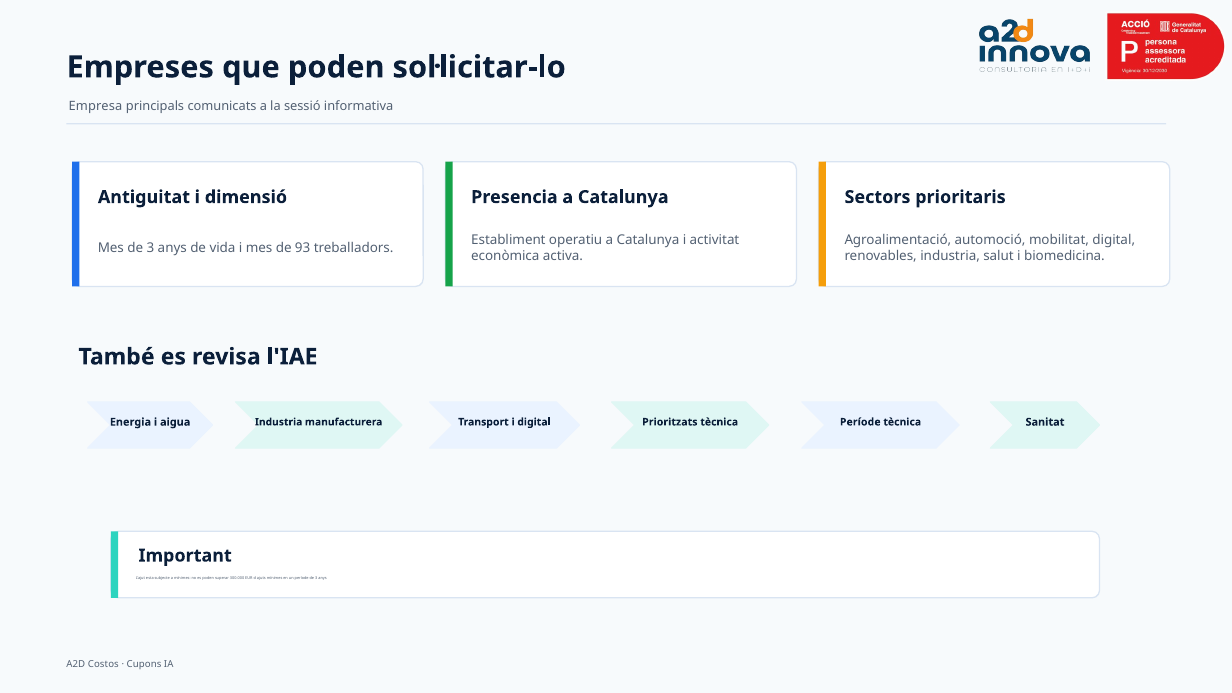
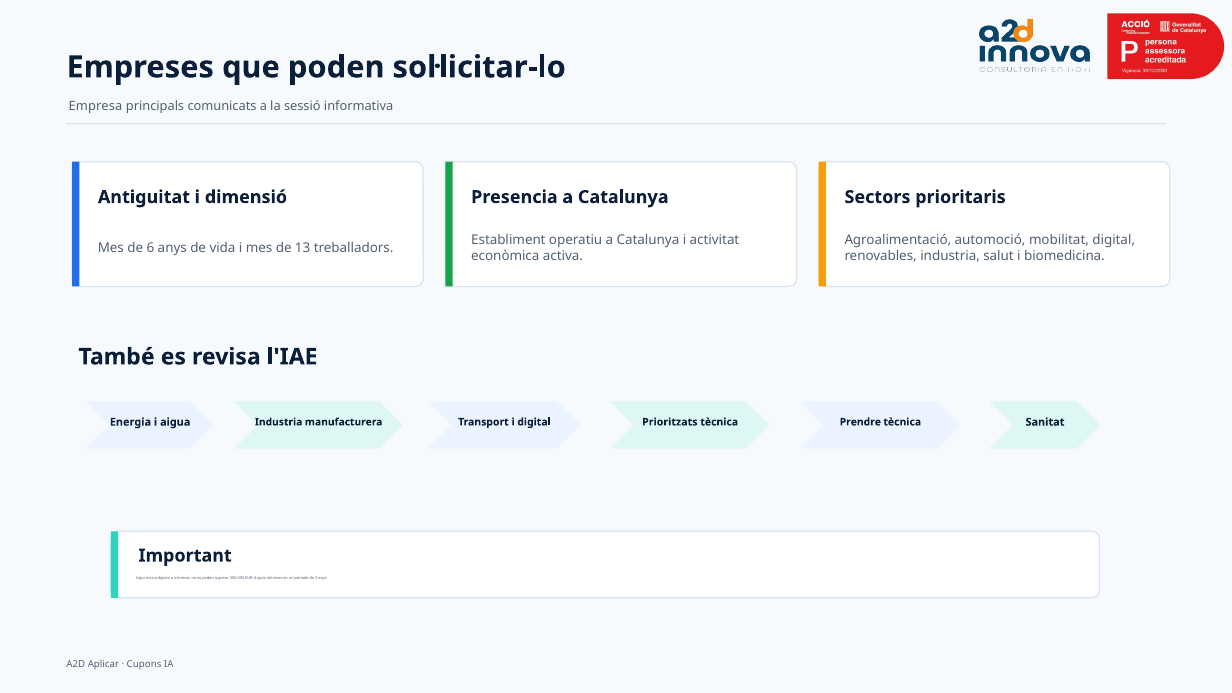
Mes de 3: 3 -> 6
93: 93 -> 13
tècnica Període: Període -> Prendre
Costos: Costos -> Aplicar
